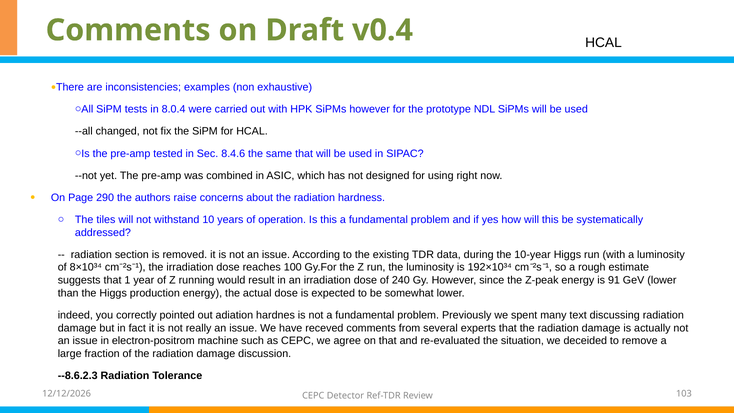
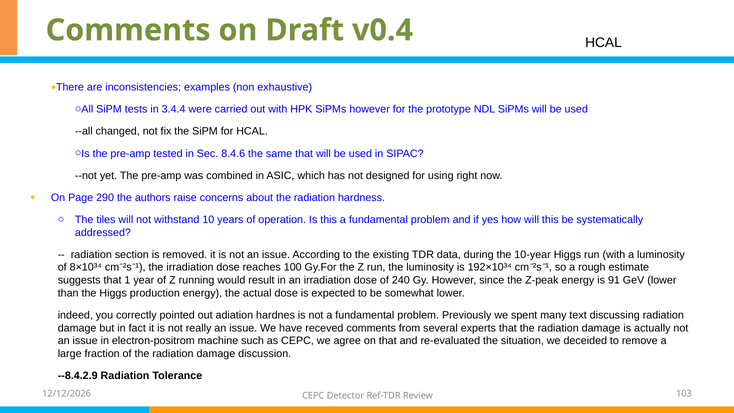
8.0.4: 8.0.4 -> 3.4.4
--8.6.2.3: --8.6.2.3 -> --8.4.2.9
